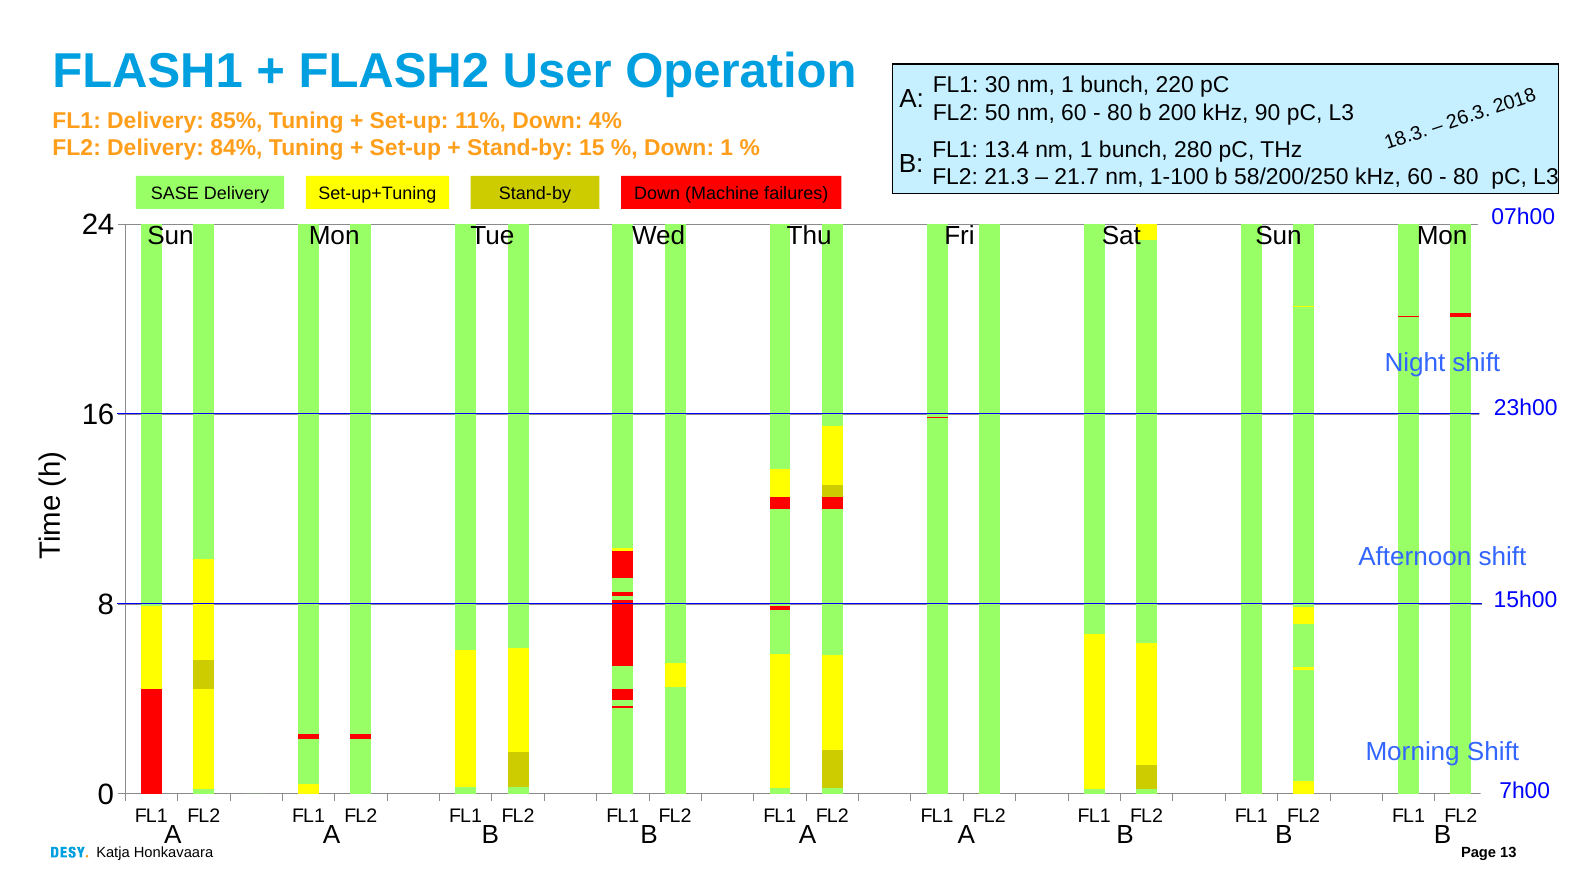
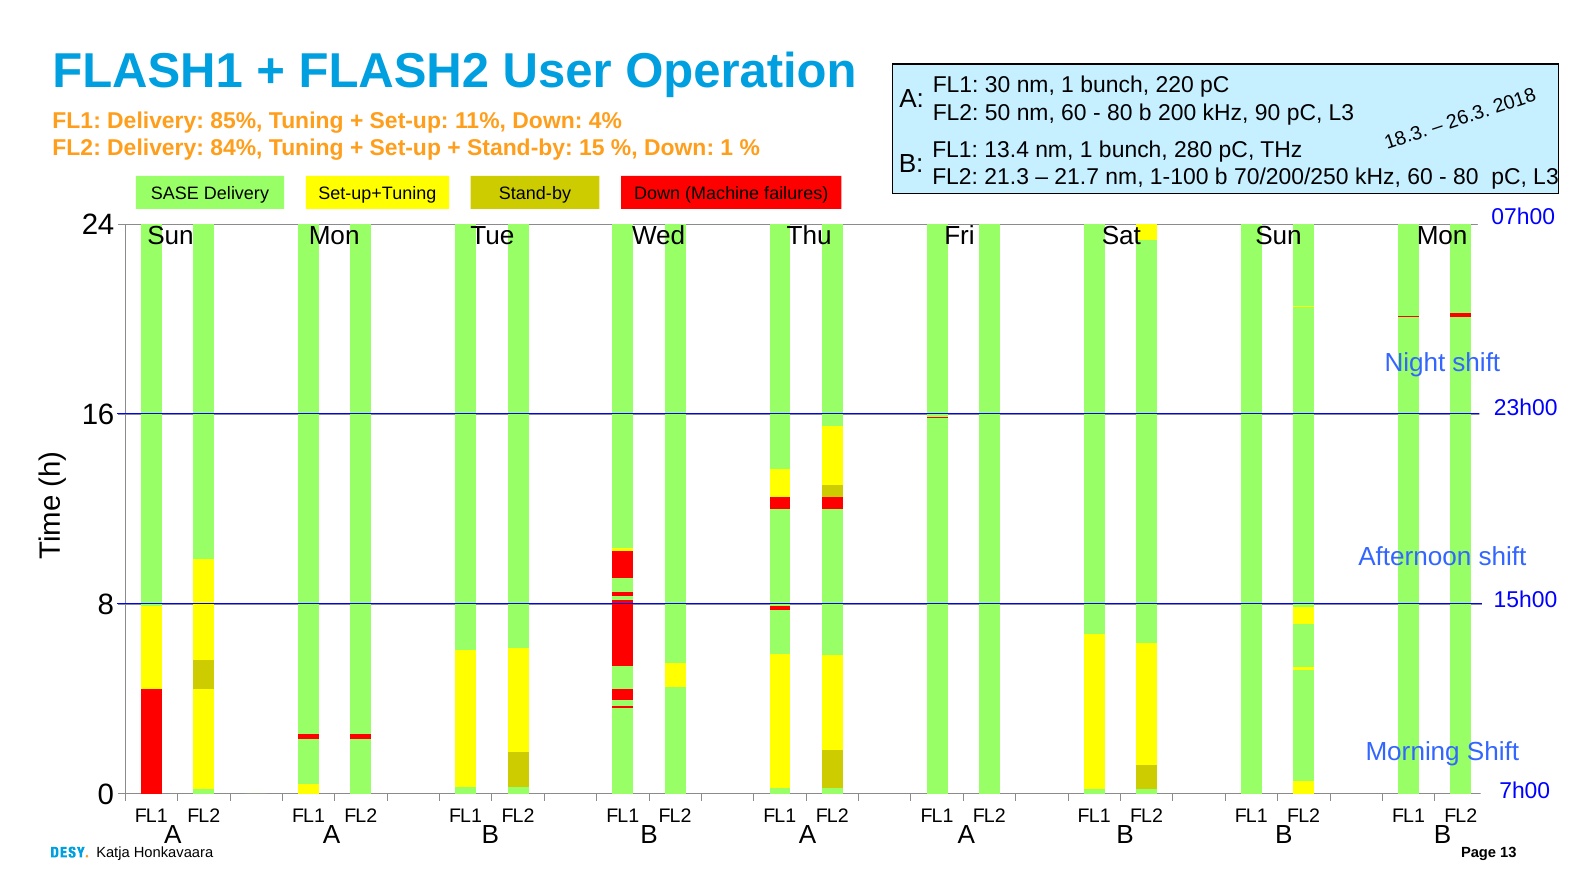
58/200/250: 58/200/250 -> 70/200/250
